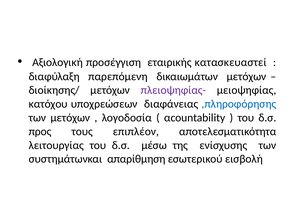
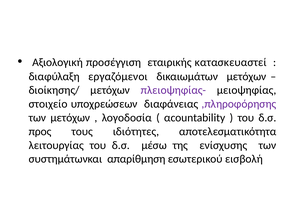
παρεπόμενη: παρεπόμενη -> εργαζόμενοι
κατόχου: κατόχου -> στοιχείο
,πληροφόρησης colour: blue -> purple
επιπλέον: επιπλέον -> ιδιότητες
